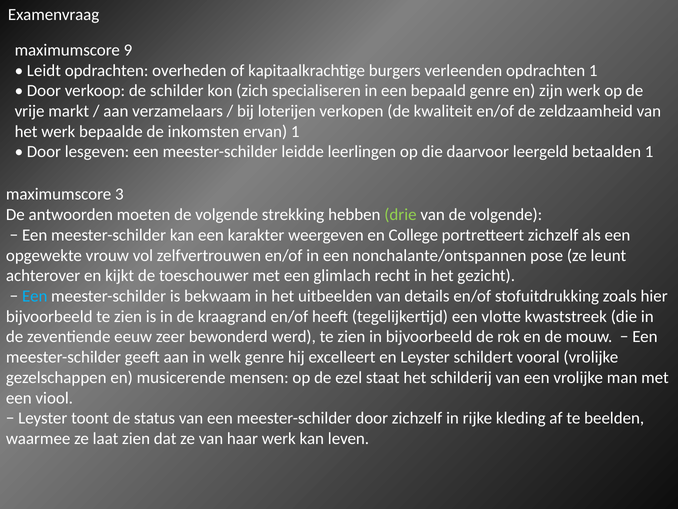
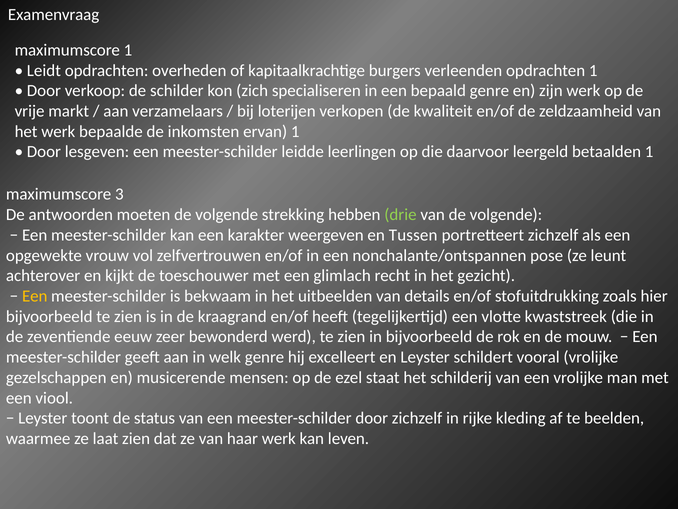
maximumscore 9: 9 -> 1
College: College -> Tussen
Een at (35, 296) colour: light blue -> yellow
